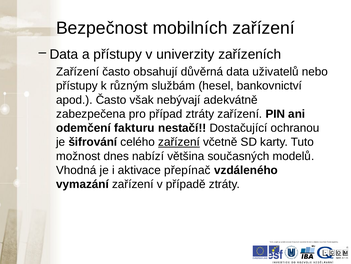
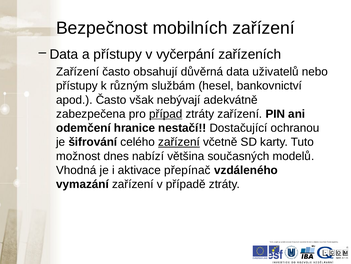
univerzity: univerzity -> vyčerpání
případ underline: none -> present
fakturu: fakturu -> hranice
